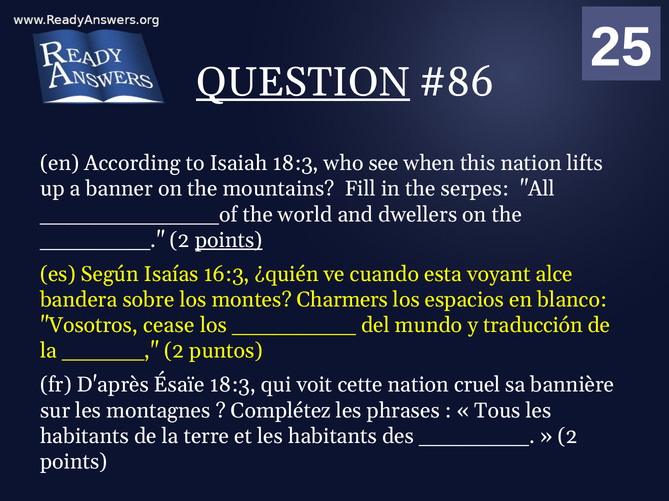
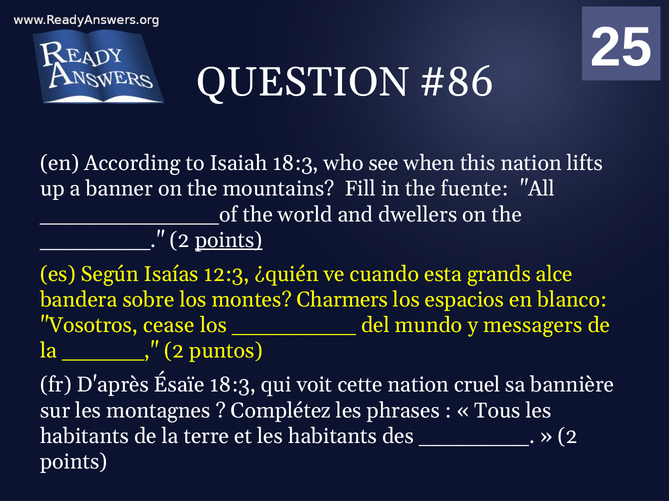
QUESTION underline: present -> none
serpes: serpes -> fuente
16:3: 16:3 -> 12:3
voyant: voyant -> grands
traducción: traducción -> messagers
